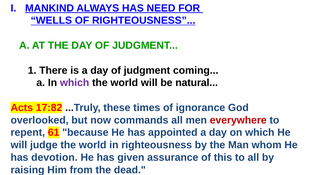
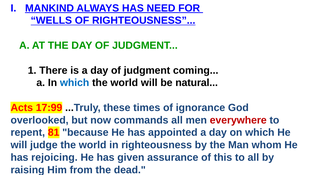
which at (75, 82) colour: purple -> blue
17:82: 17:82 -> 17:99
61: 61 -> 81
has devotion: devotion -> rejoicing
